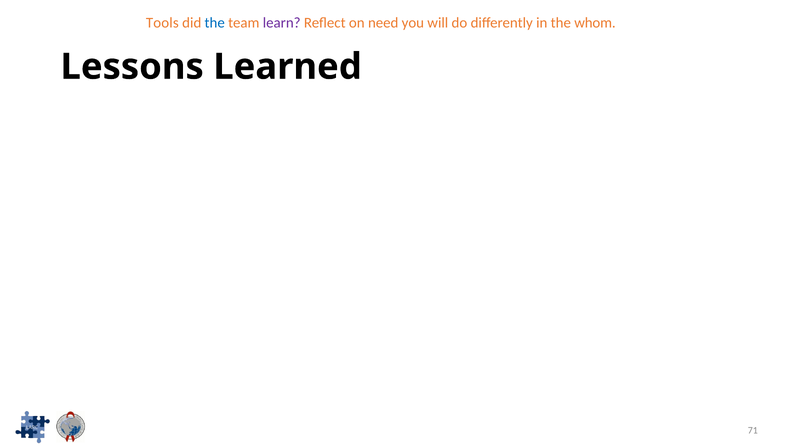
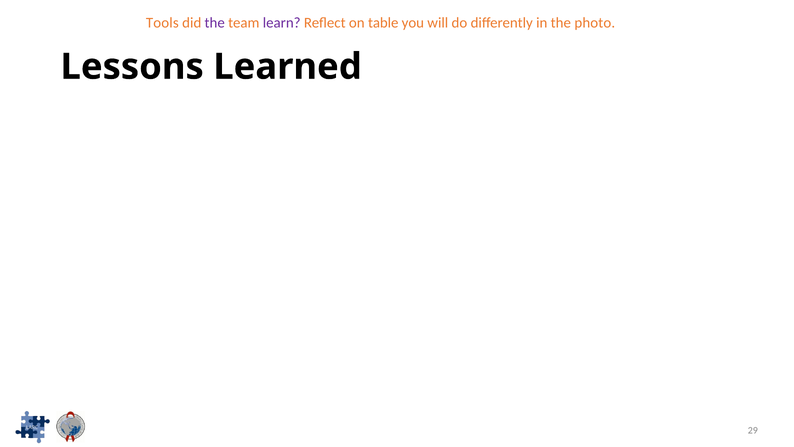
the at (215, 23) colour: blue -> purple
need: need -> table
whom: whom -> photo
71: 71 -> 29
